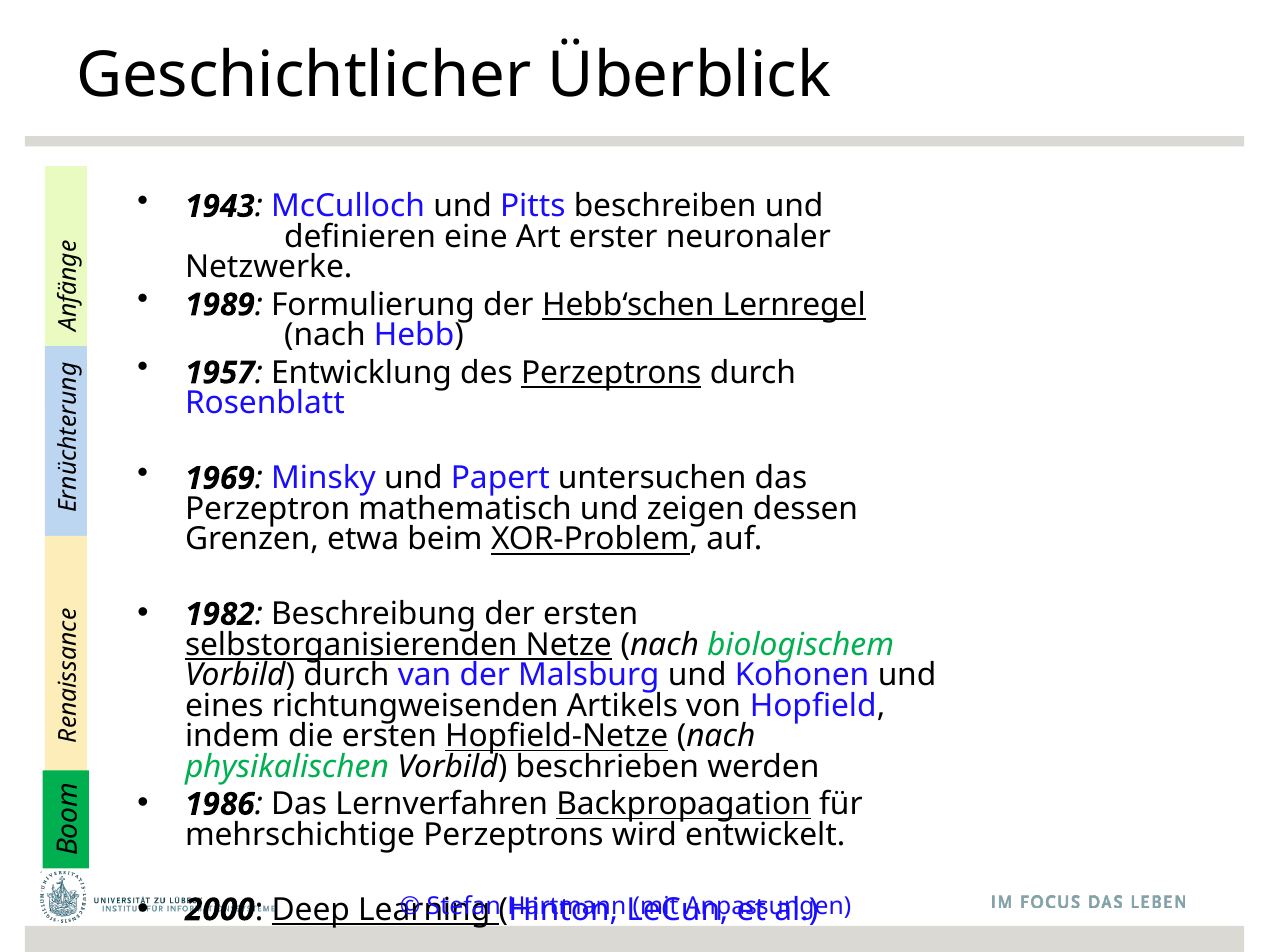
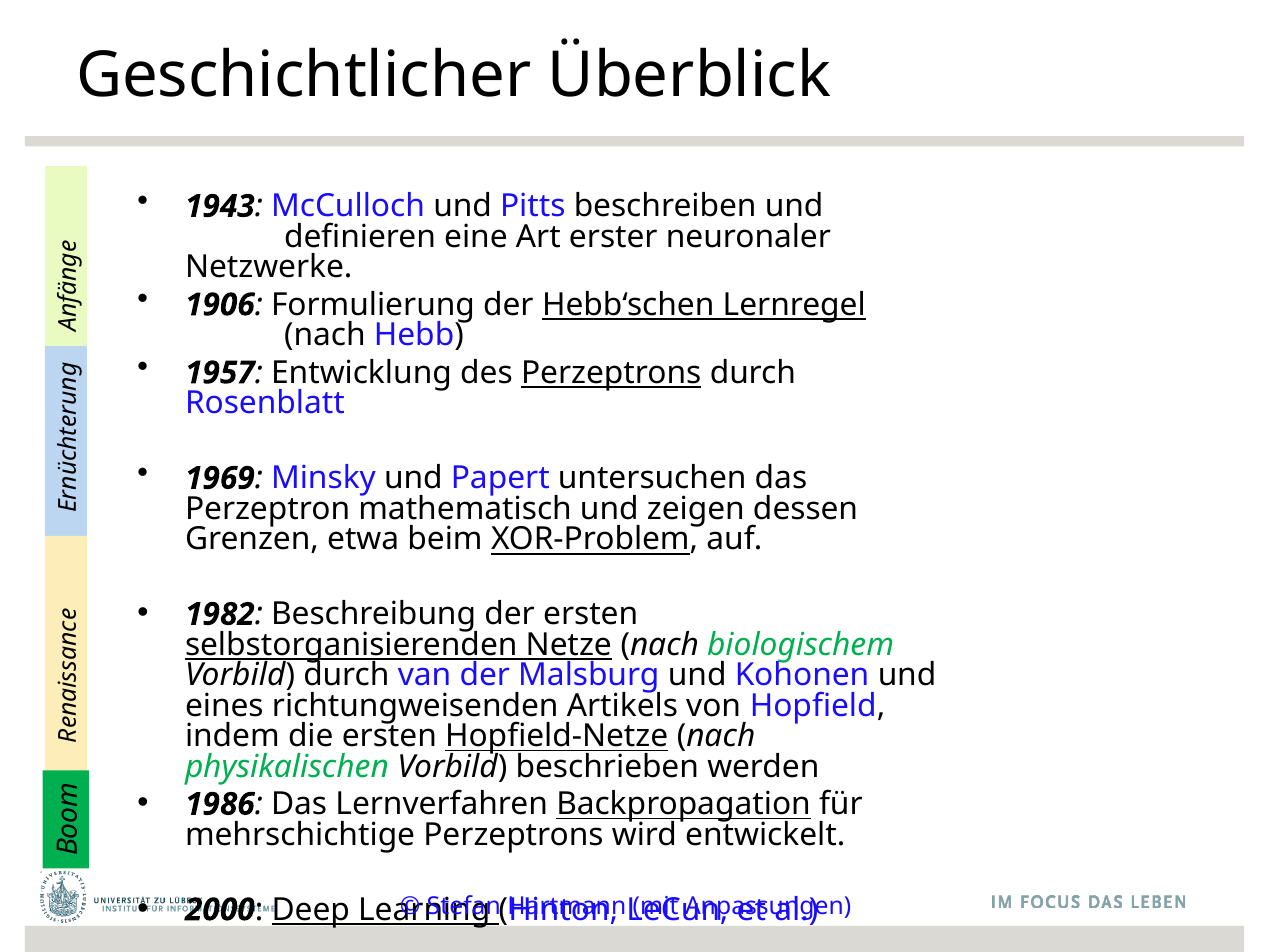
1989: 1989 -> 1906
